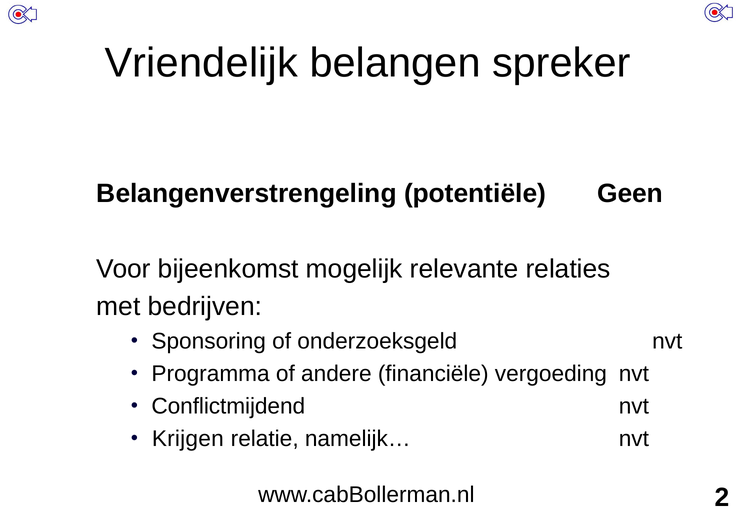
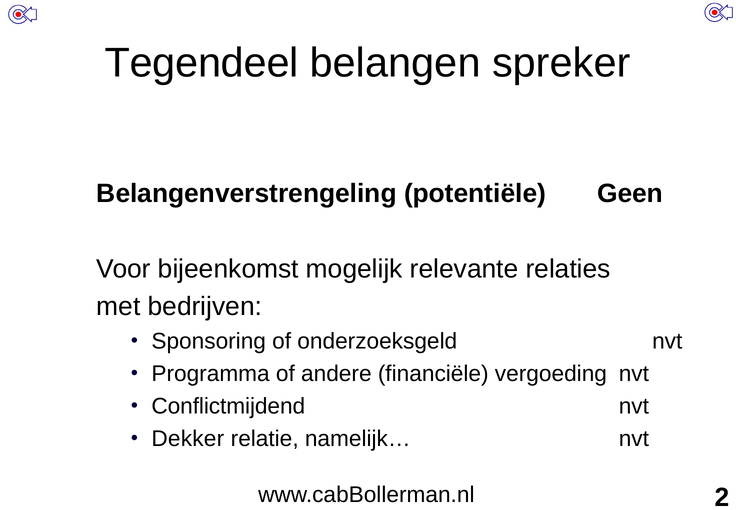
Vriendelijk: Vriendelijk -> Tegendeel
Krijgen: Krijgen -> Dekker
